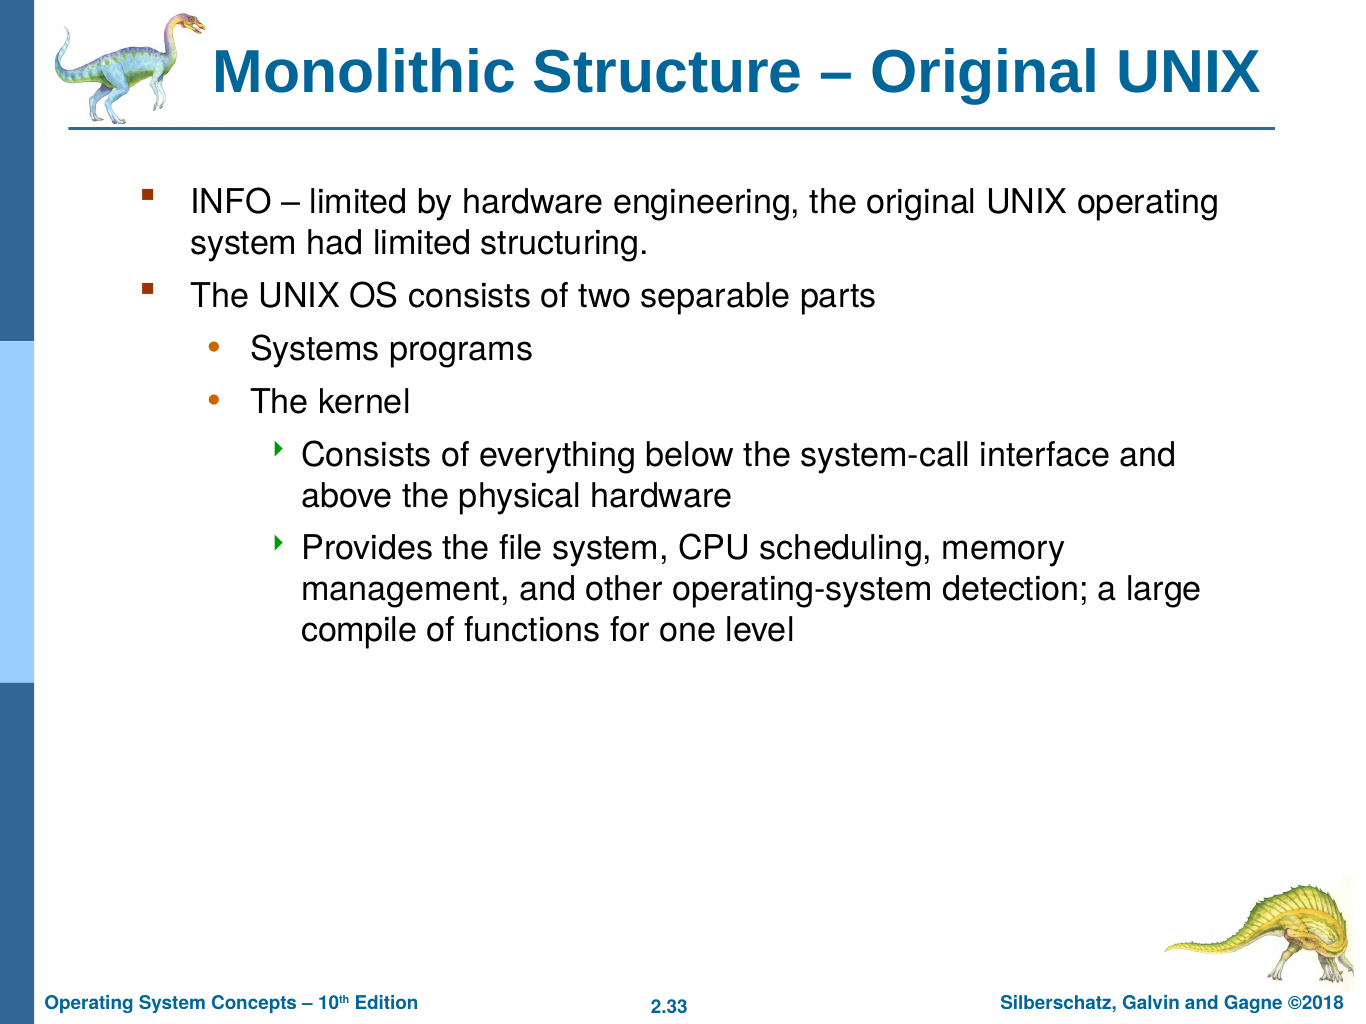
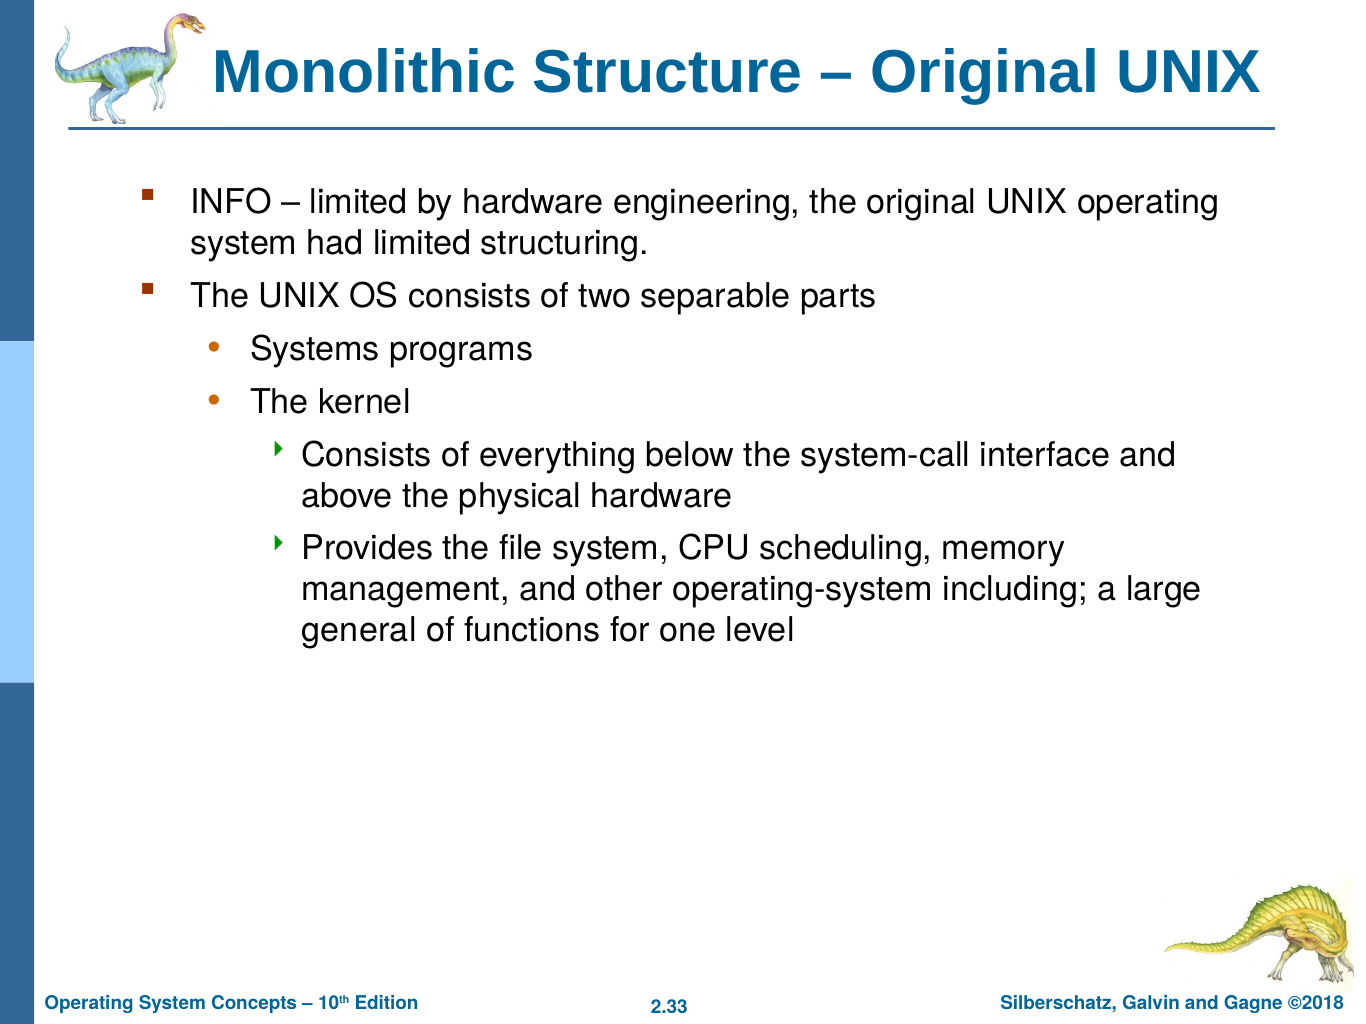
detection: detection -> including
compile: compile -> general
